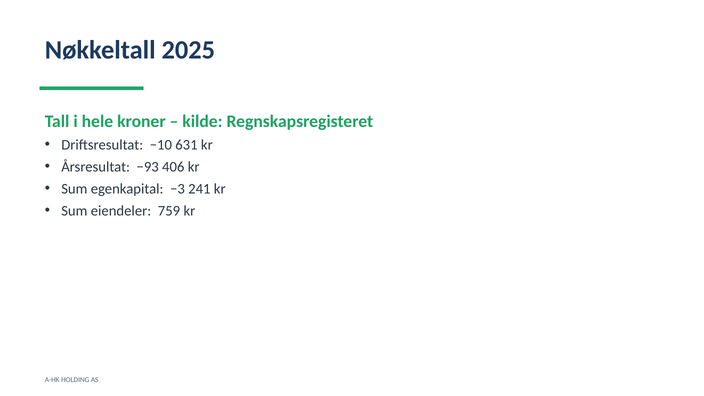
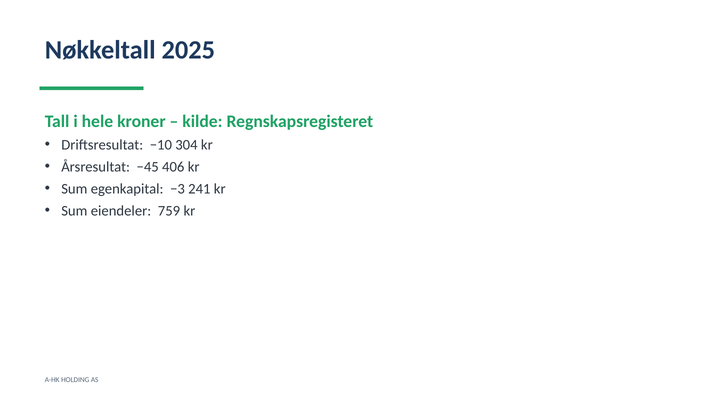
631: 631 -> 304
−93: −93 -> −45
